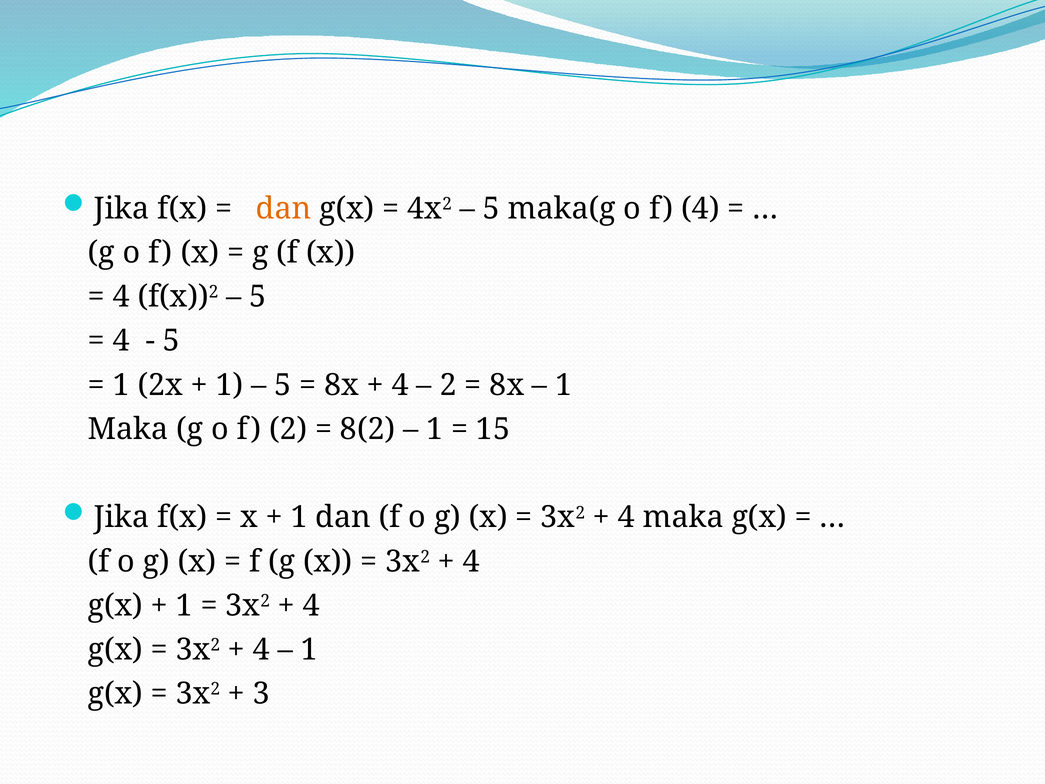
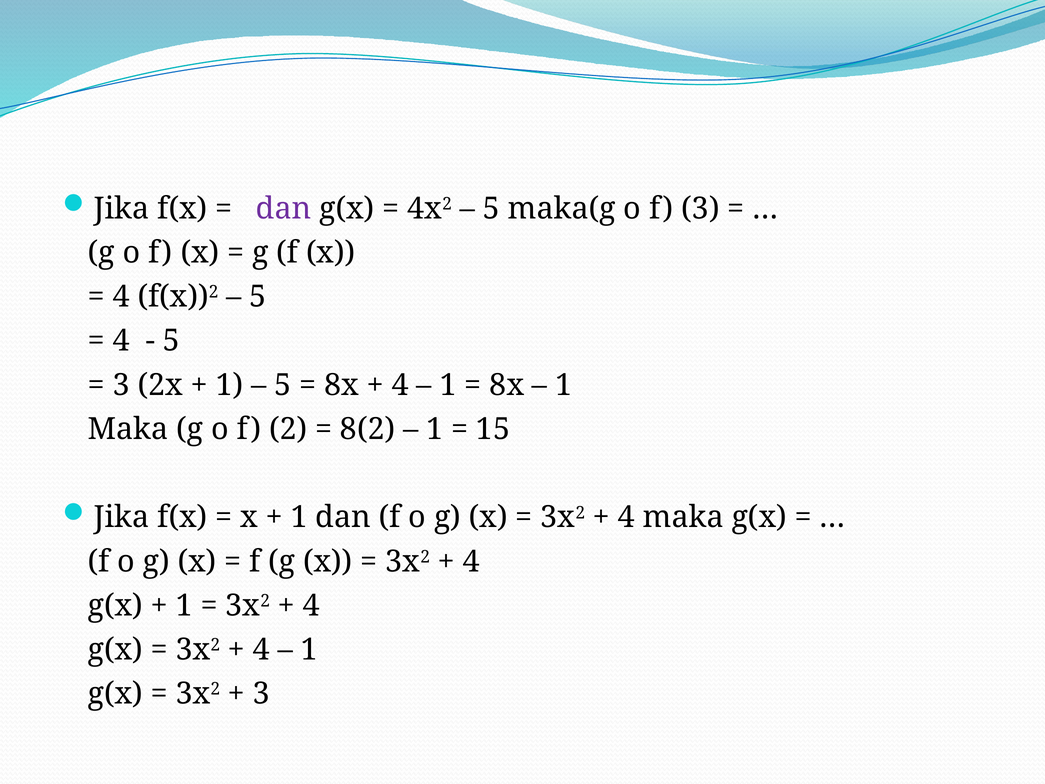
dan at (284, 208) colour: orange -> purple
f 4: 4 -> 3
1 at (121, 385): 1 -> 3
2 at (448, 385): 2 -> 1
